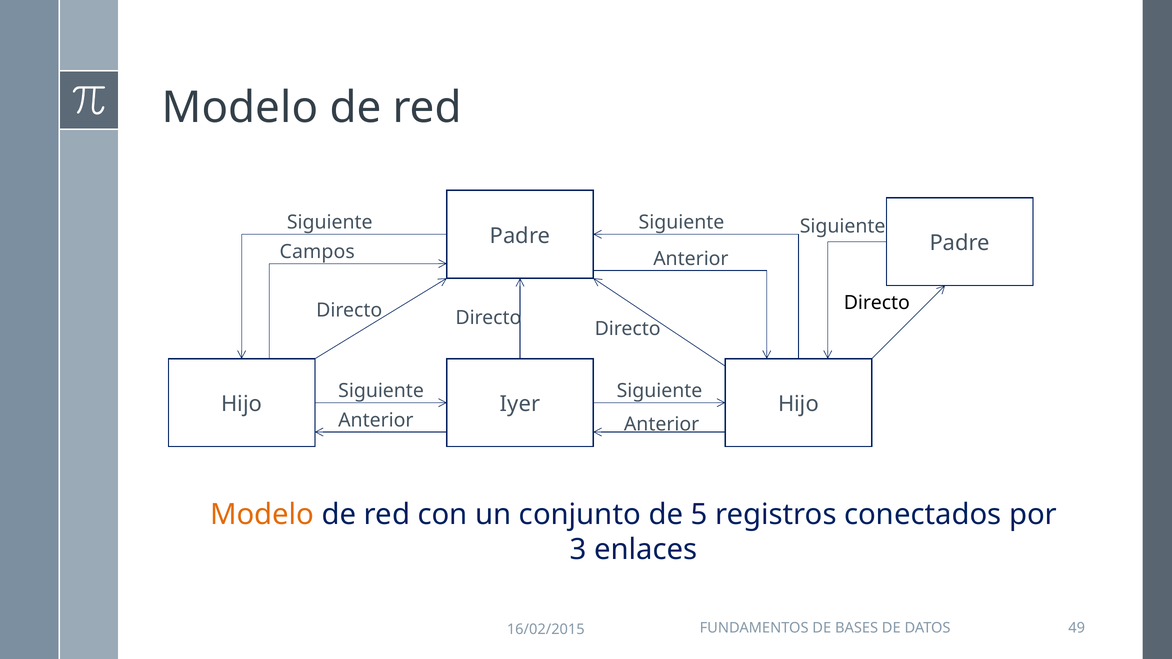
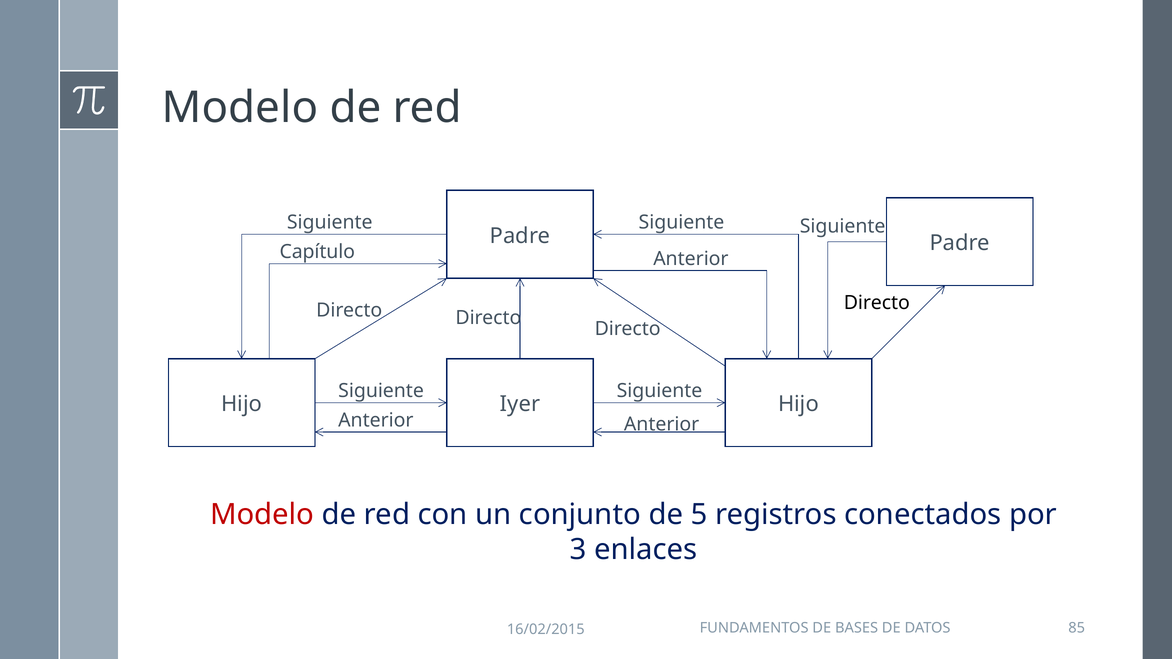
Campos: Campos -> Capítulo
Modelo at (262, 515) colour: orange -> red
49: 49 -> 85
